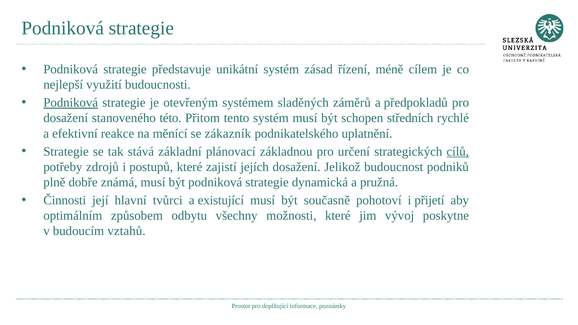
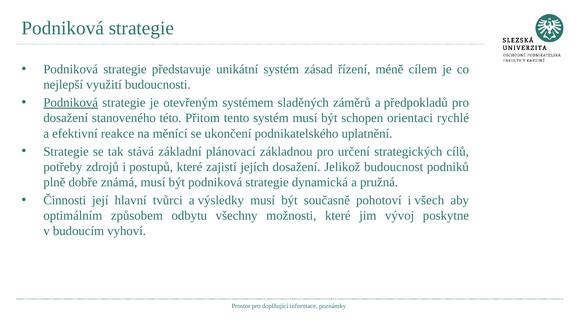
středních: středních -> orientaci
zákazník: zákazník -> ukončení
cílů underline: present -> none
existující: existující -> výsledky
přijetí: přijetí -> všech
vztahů: vztahů -> vyhoví
